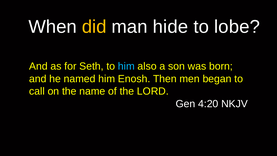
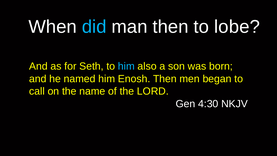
did colour: yellow -> light blue
man hide: hide -> then
4:20: 4:20 -> 4:30
